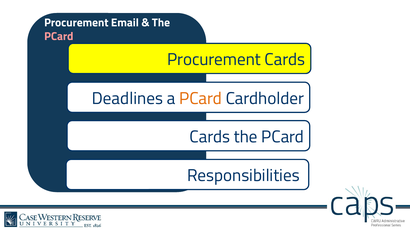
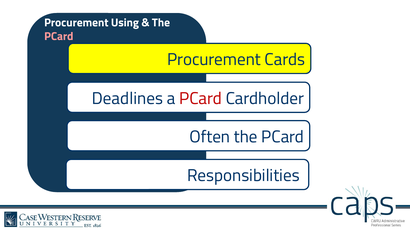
Email: Email -> Using
PCard at (201, 98) colour: orange -> red
Cards at (210, 137): Cards -> Often
